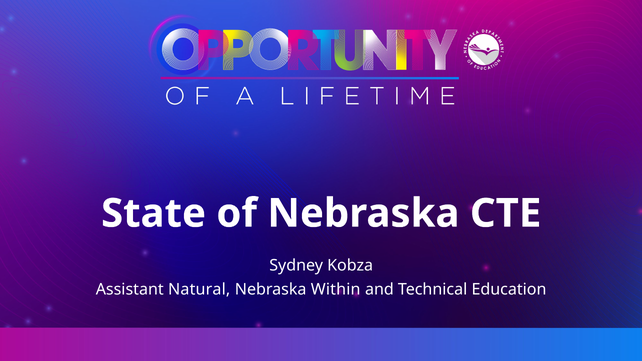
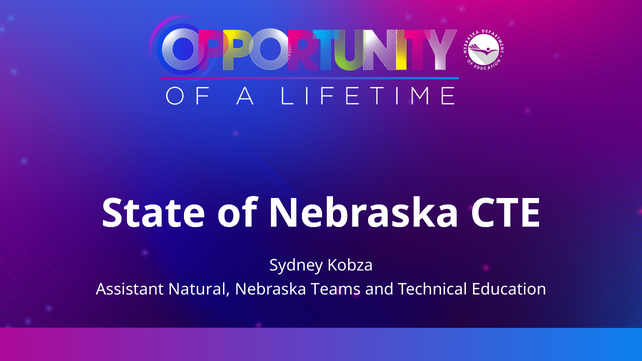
Within: Within -> Teams
